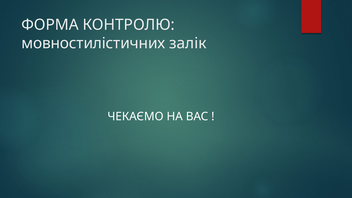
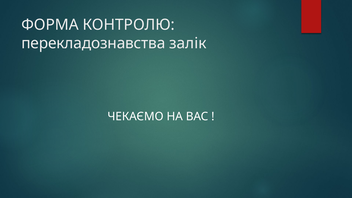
мовностилістичних: мовностилістичних -> перекладознавства
